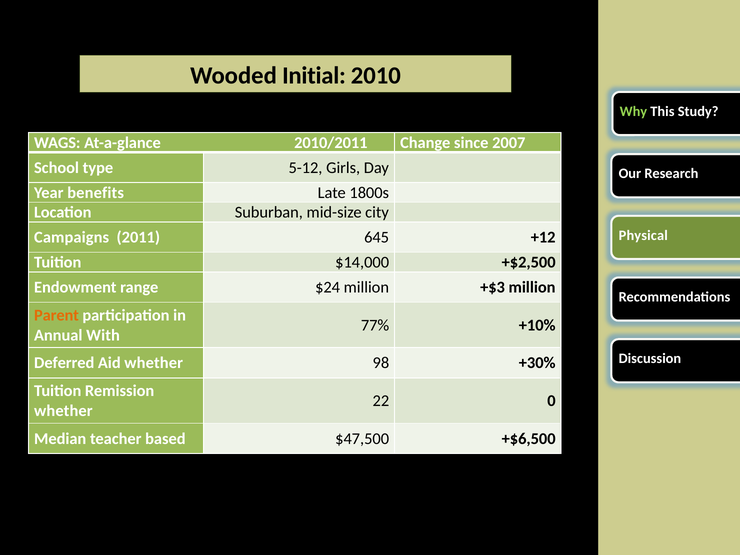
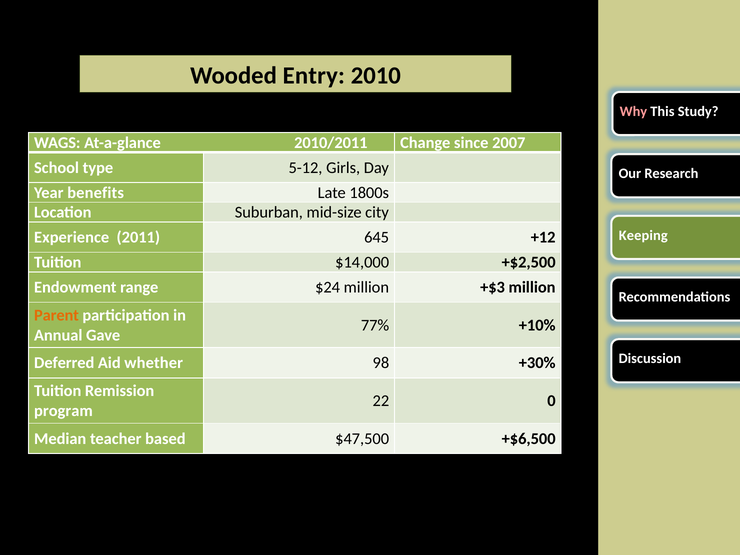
Initial: Initial -> Entry
Why colour: light green -> pink
Physical: Physical -> Keeping
Campaigns: Campaigns -> Experience
With: With -> Gave
whether at (63, 411): whether -> program
